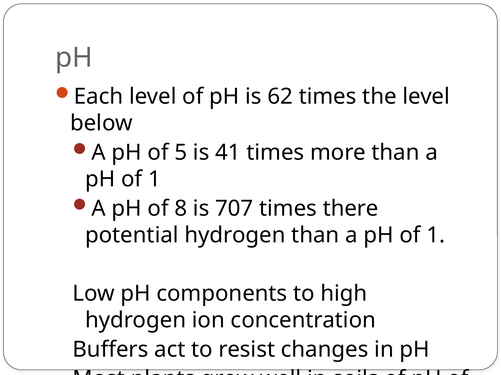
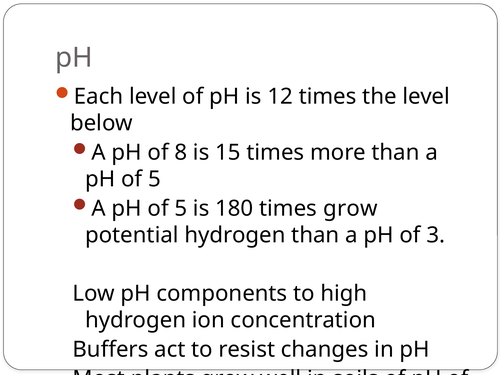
62: 62 -> 12
5: 5 -> 8
41: 41 -> 15
1 at (154, 179): 1 -> 5
8 at (181, 209): 8 -> 5
707: 707 -> 180
times there: there -> grow
1 at (436, 236): 1 -> 3
